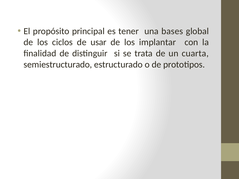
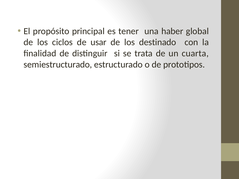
bases: bases -> haber
implantar: implantar -> destinado
